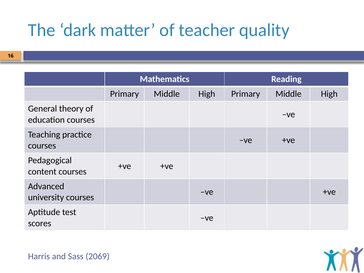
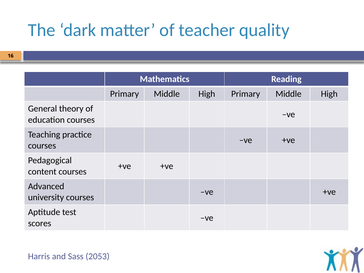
2069: 2069 -> 2053
